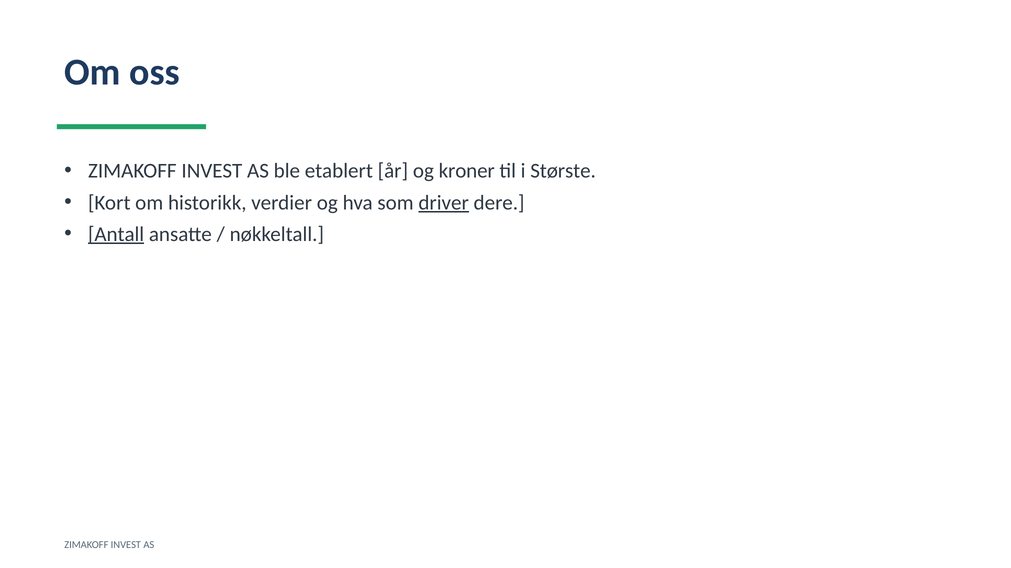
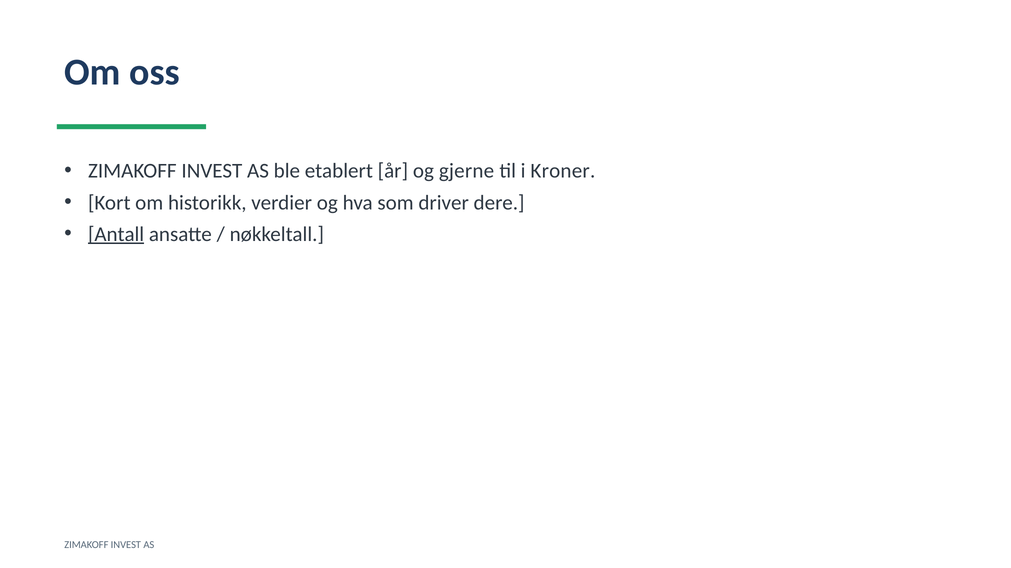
kroner: kroner -> gjerne
Største: Største -> Kroner
driver underline: present -> none
